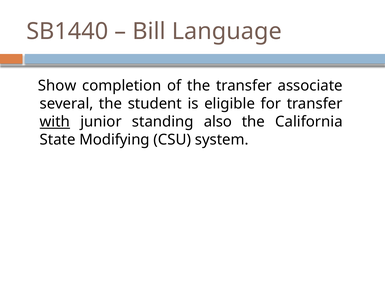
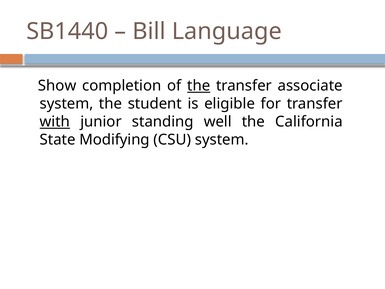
the at (199, 86) underline: none -> present
several at (67, 104): several -> system
also: also -> well
